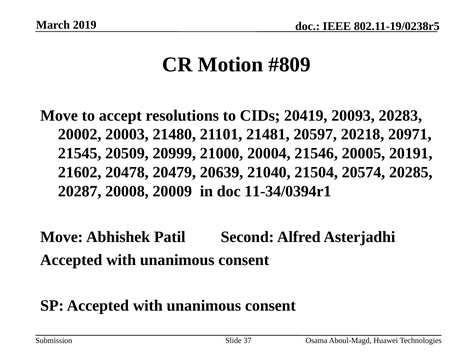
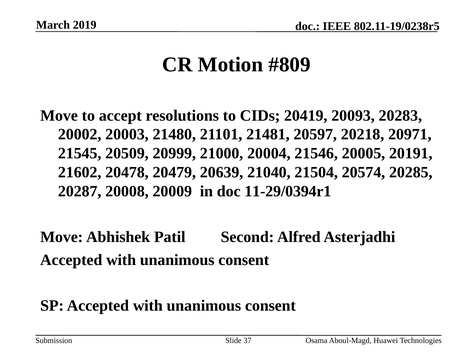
11-34/0394r1: 11-34/0394r1 -> 11-29/0394r1
